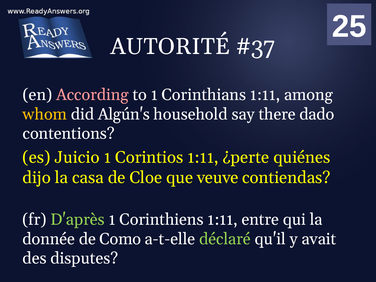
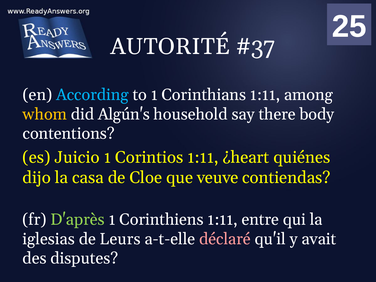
According colour: pink -> light blue
dado: dado -> body
¿perte: ¿perte -> ¿heart
donnée: donnée -> iglesias
Como: Como -> Leurs
déclaré colour: light green -> pink
